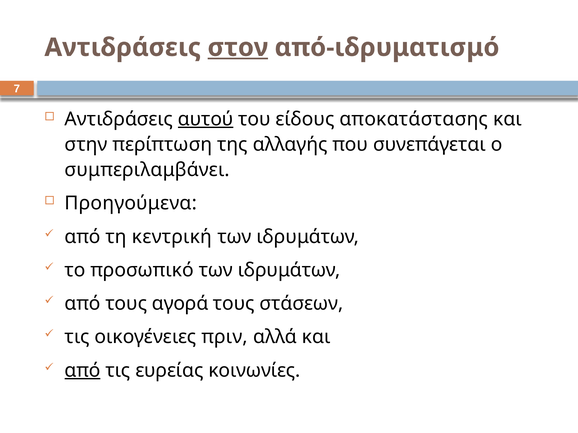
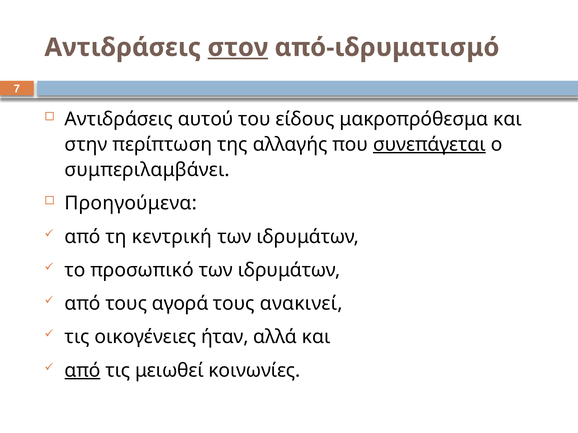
αυτού underline: present -> none
αποκατάστασης: αποκατάστασης -> μακροπρόθεσμα
συνεπάγεται underline: none -> present
στάσεων: στάσεων -> ανακινεί
πριν: πριν -> ήταν
ευρείας: ευρείας -> μειωθεί
